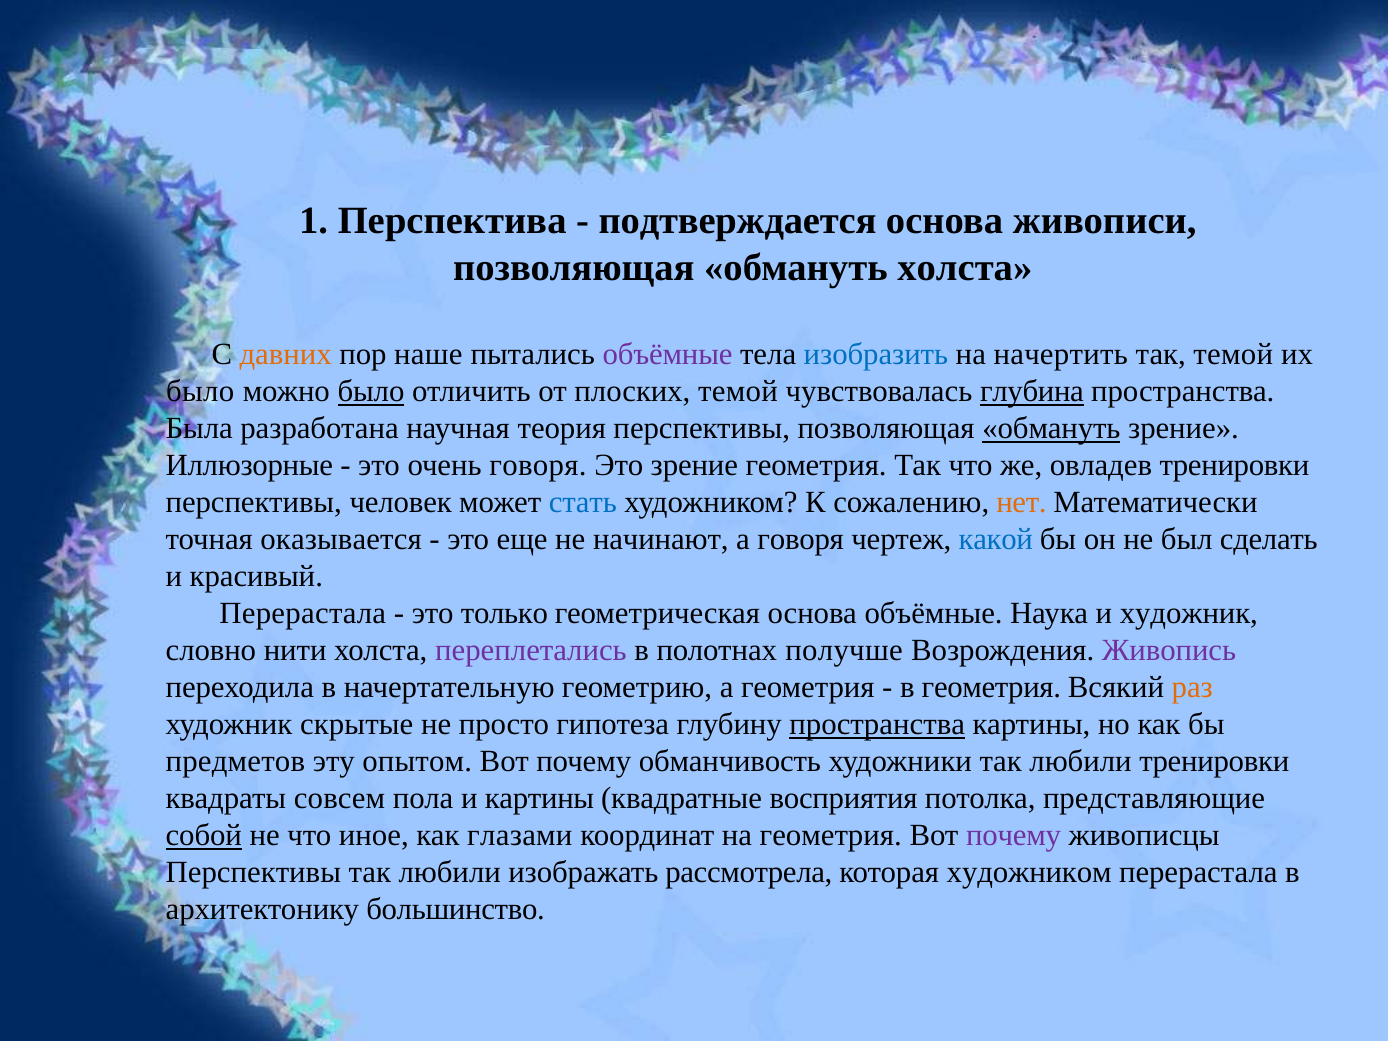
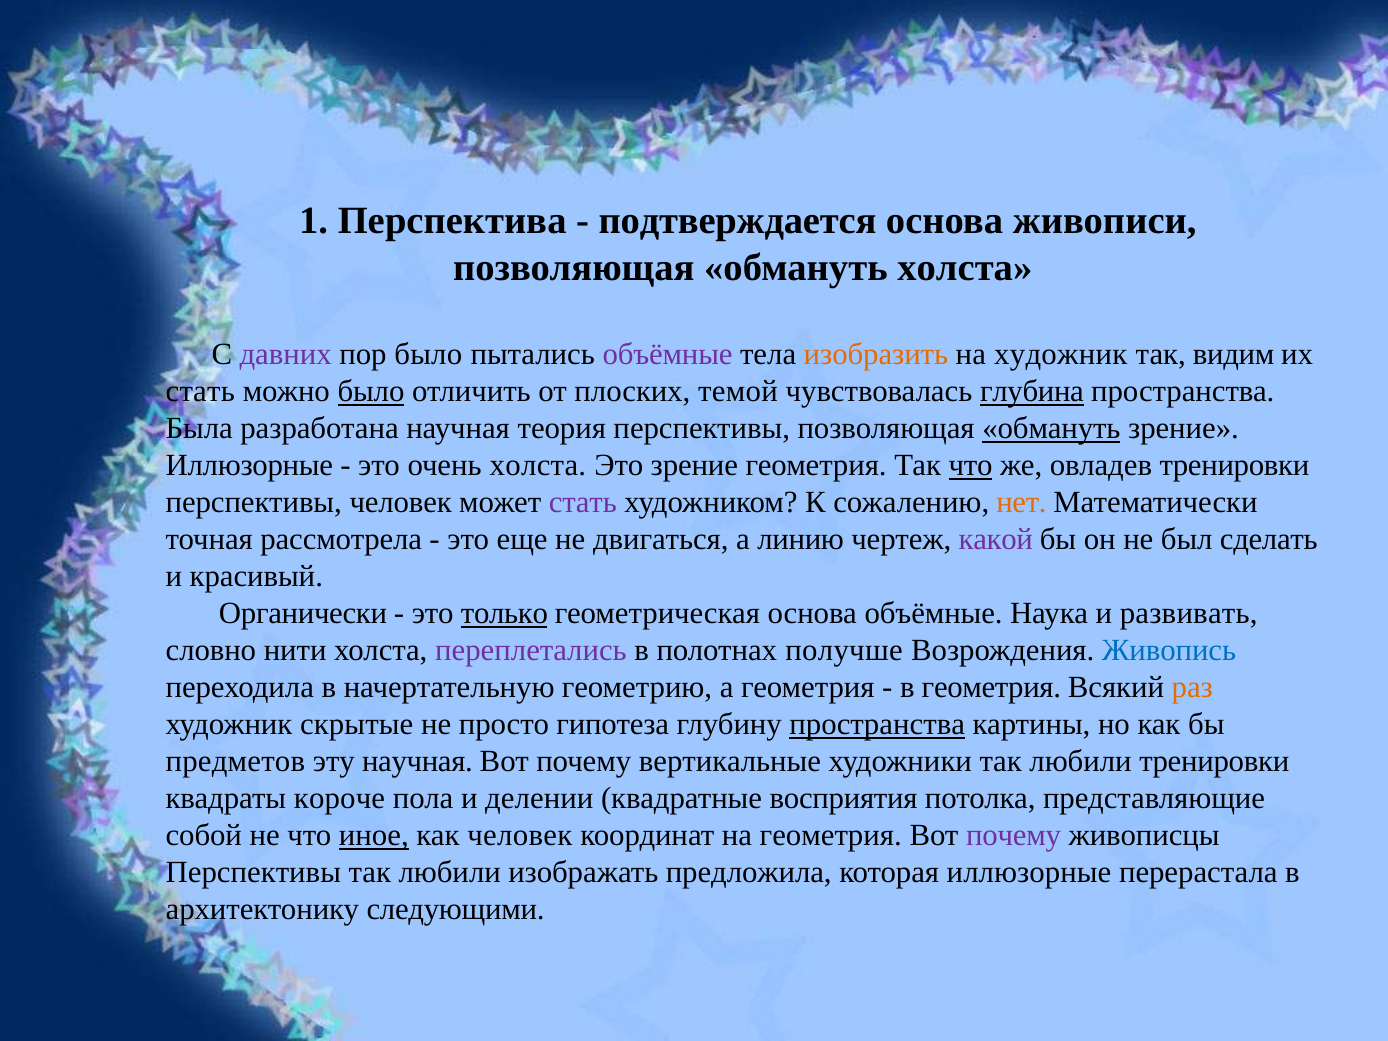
давних colour: orange -> purple
пор наше: наше -> было
изобразить colour: blue -> orange
на начертить: начертить -> художник
так темой: темой -> видим
было at (200, 392): было -> стать
очень говоря: говоря -> холста
что at (971, 466) underline: none -> present
стать at (583, 503) colour: blue -> purple
оказывается: оказывается -> рассмотрела
начинают: начинают -> двигаться
а говоря: говоря -> линию
какой colour: blue -> purple
Перерастала at (303, 614): Перерастала -> Органически
только underline: none -> present
и художник: художник -> развивать
Живопись colour: purple -> blue
эту опытом: опытом -> научная
обманчивость: обманчивость -> вертикальные
совсем: совсем -> короче
и картины: картины -> делении
собой underline: present -> none
иное underline: none -> present
как глазами: глазами -> человек
рассмотрела: рассмотрела -> предложила
которая художником: художником -> иллюзорные
большинство: большинство -> следующими
